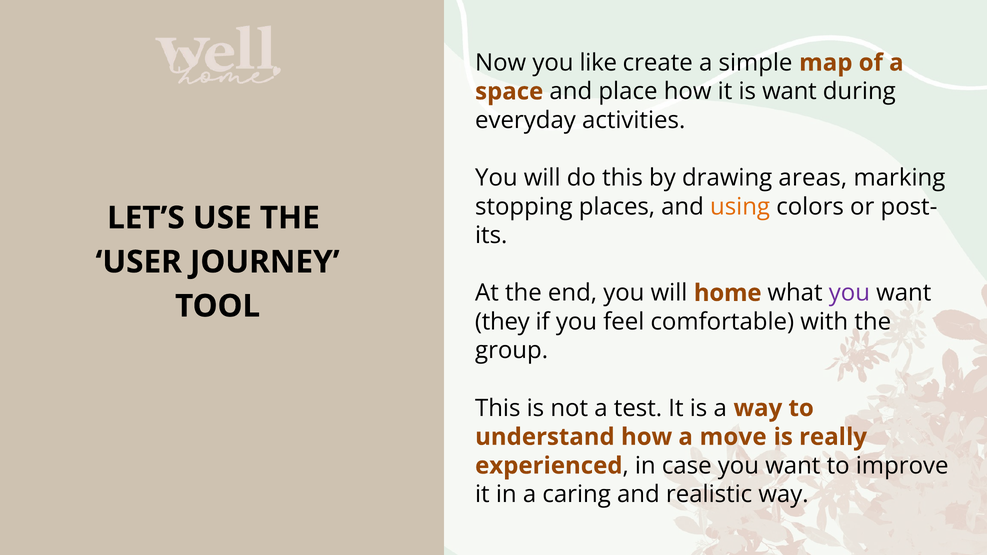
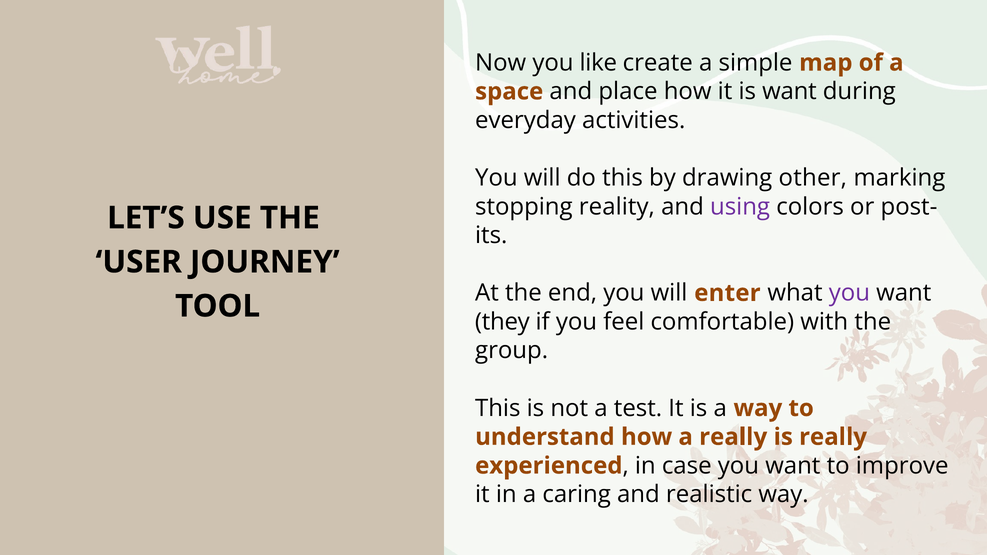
areas: areas -> other
places: places -> reality
using colour: orange -> purple
home: home -> enter
a move: move -> really
